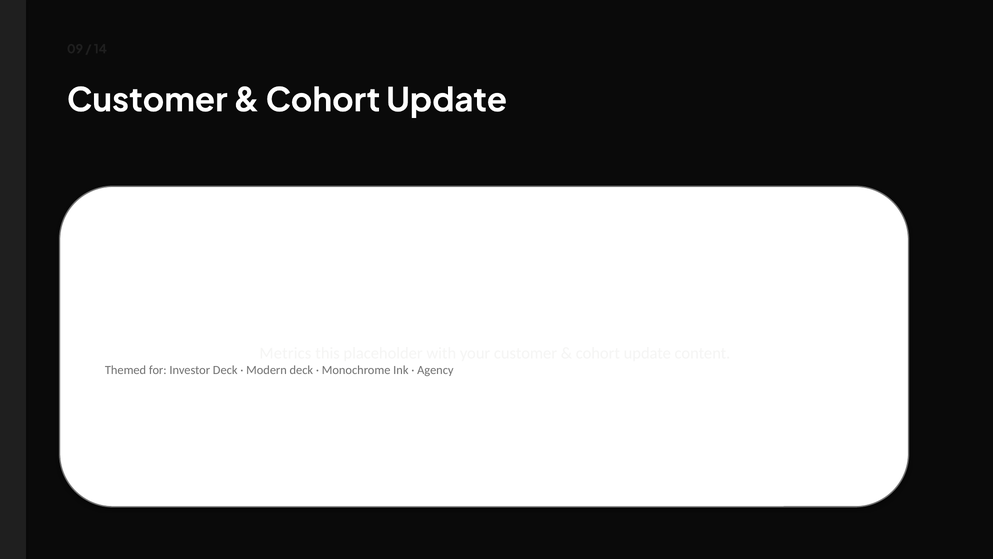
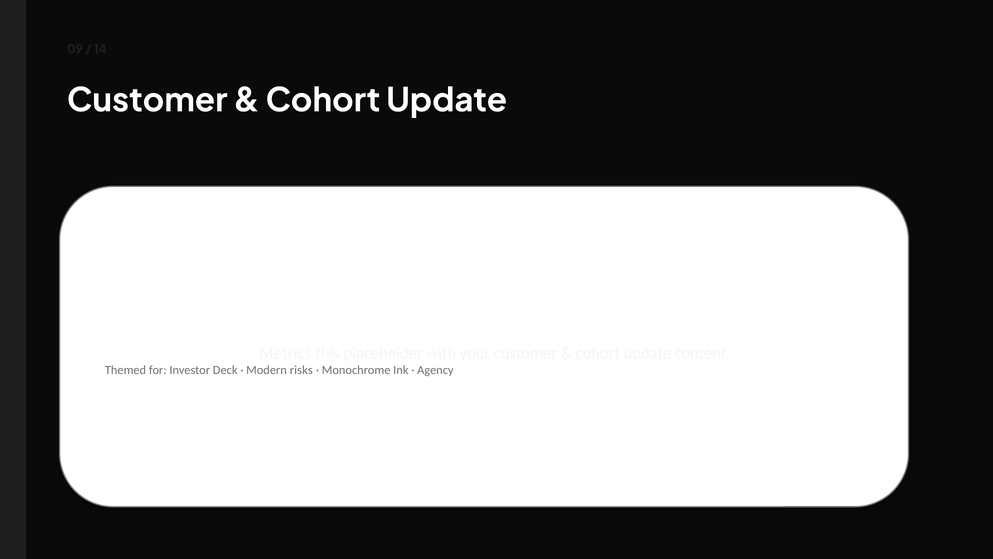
Modern deck: deck -> risks
